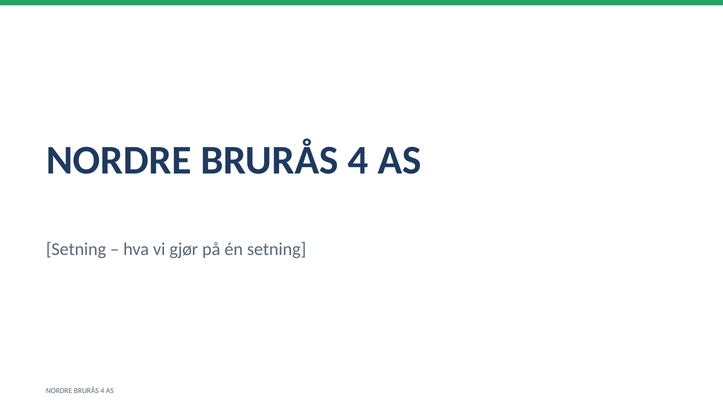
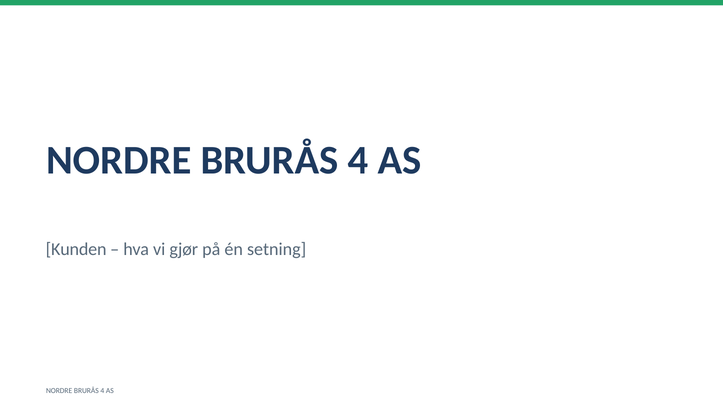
Setning at (76, 249): Setning -> Kunden
